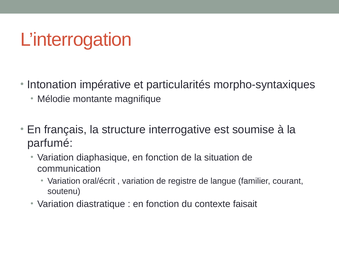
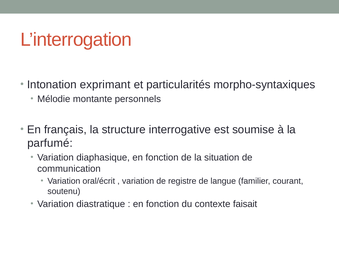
impérative: impérative -> exprimant
magnifique: magnifique -> personnels
